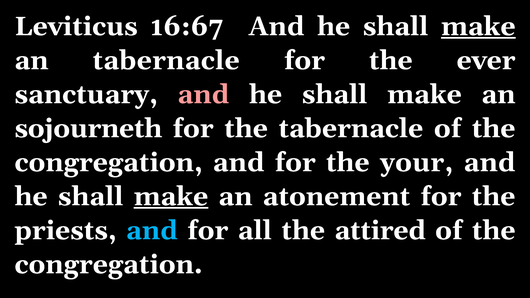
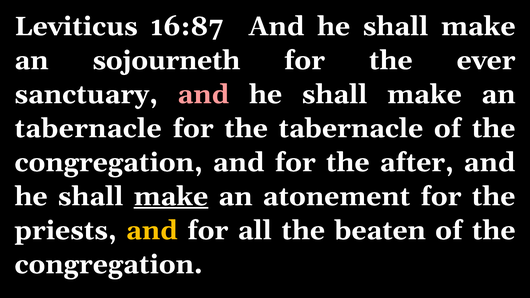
16:67: 16:67 -> 16:87
make at (478, 26) underline: present -> none
an tabernacle: tabernacle -> sojourneth
sojourneth at (88, 129): sojourneth -> tabernacle
your: your -> after
and at (152, 231) colour: light blue -> yellow
attired: attired -> beaten
